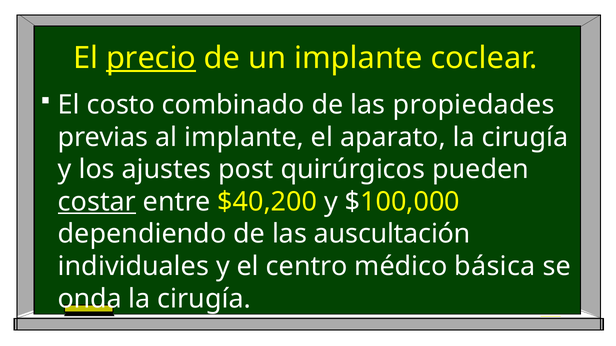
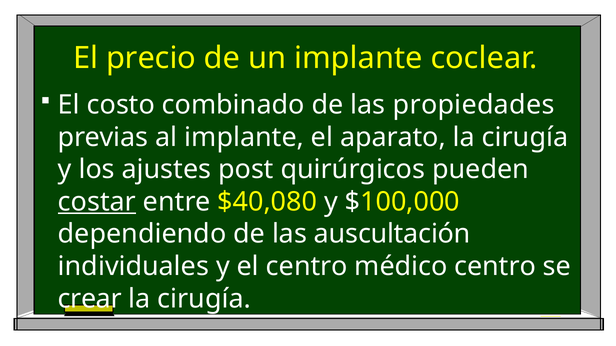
precio underline: present -> none
$40,200: $40,200 -> $40,080
médico básica: básica -> centro
onda: onda -> crear
